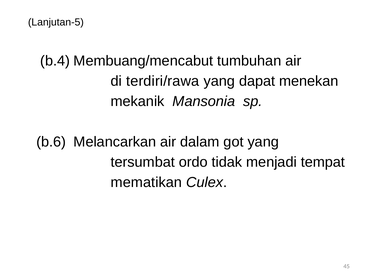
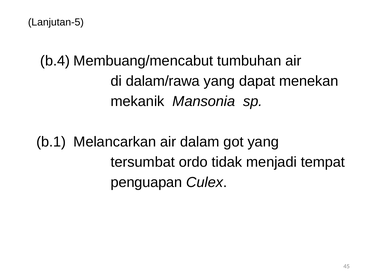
terdiri/rawa: terdiri/rawa -> dalam/rawa
b.6: b.6 -> b.1
mematikan: mematikan -> penguapan
